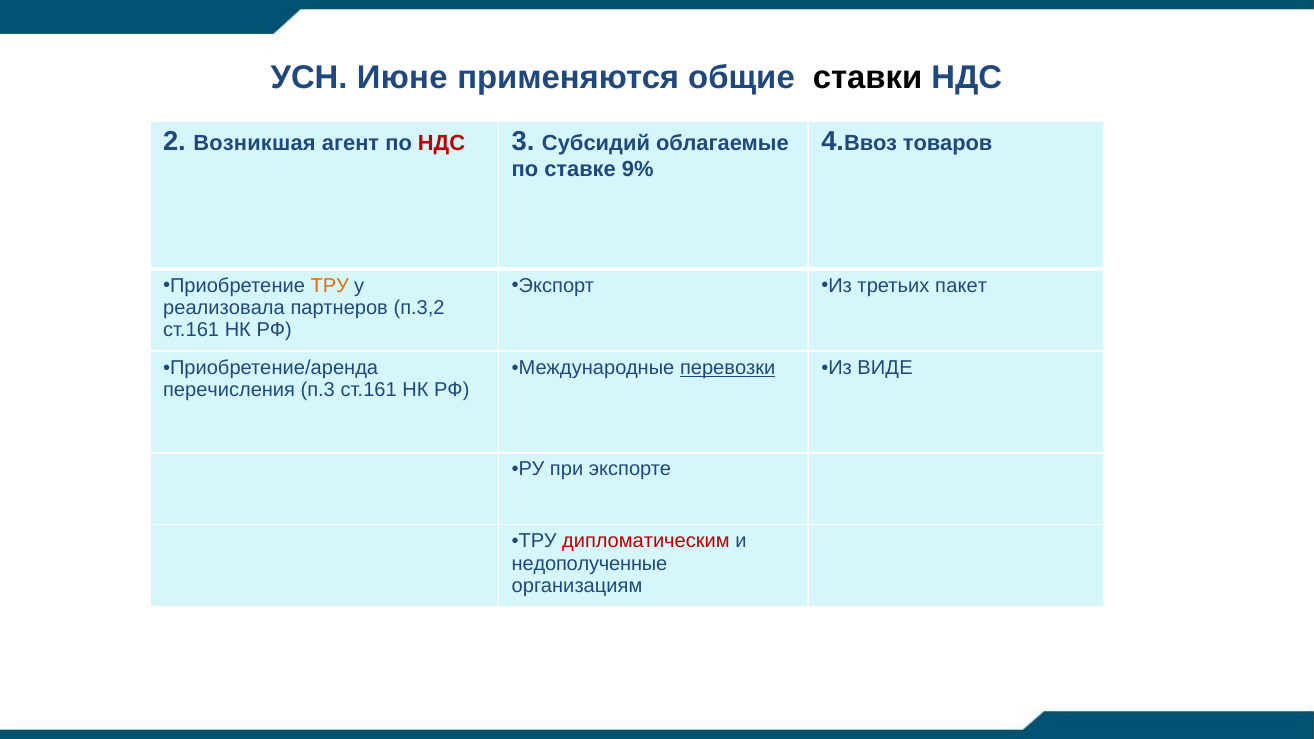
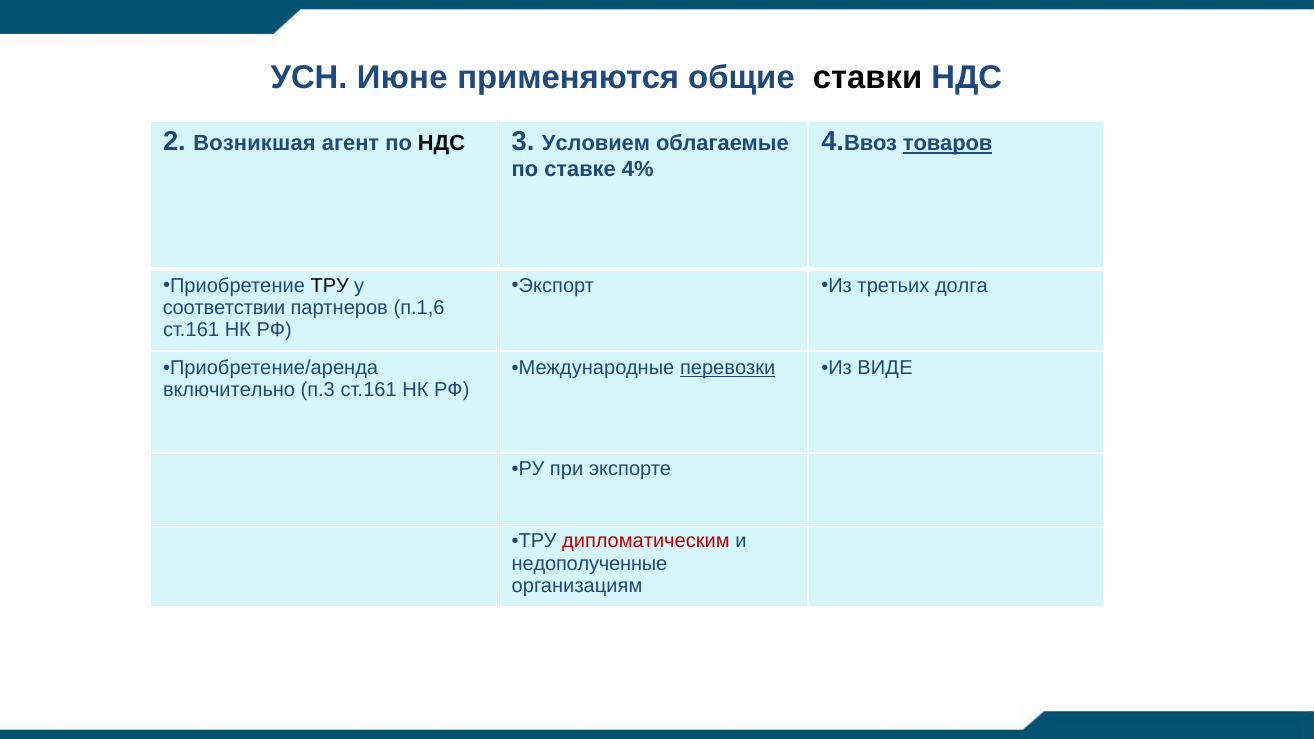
НДС at (442, 144) colour: red -> black
Субсидий: Субсидий -> Условием
товаров underline: none -> present
9%: 9% -> 4%
ТРУ at (330, 285) colour: orange -> black
пакет: пакет -> долга
реализовала: реализовала -> соответствии
п.3,2: п.3,2 -> п.1,6
перечисления: перечисления -> включительно
